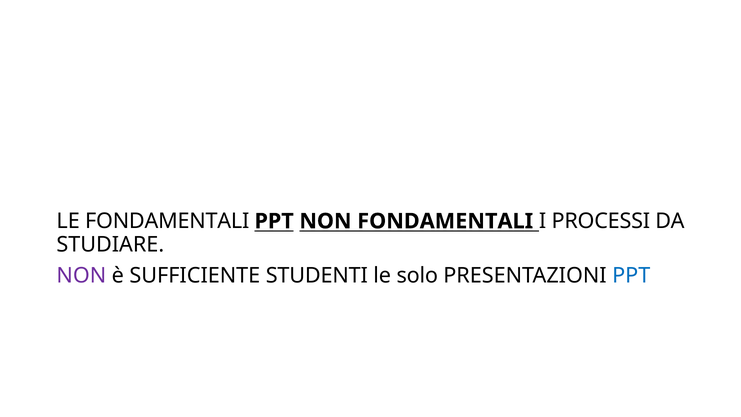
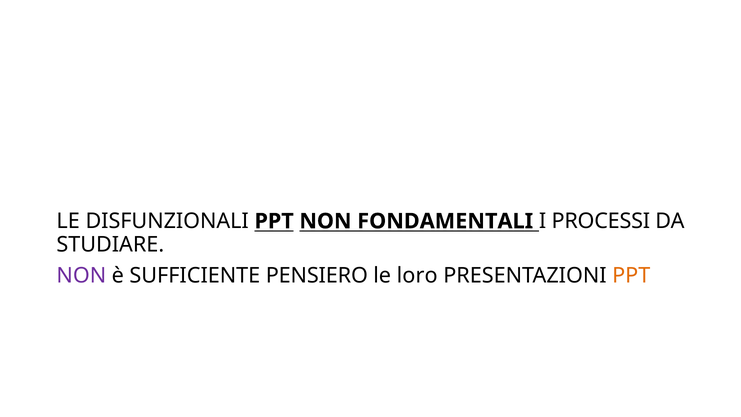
LE FONDAMENTALI: FONDAMENTALI -> DISFUNZIONALI
STUDENTI: STUDENTI -> PENSIERO
solo: solo -> loro
PPT at (631, 276) colour: blue -> orange
